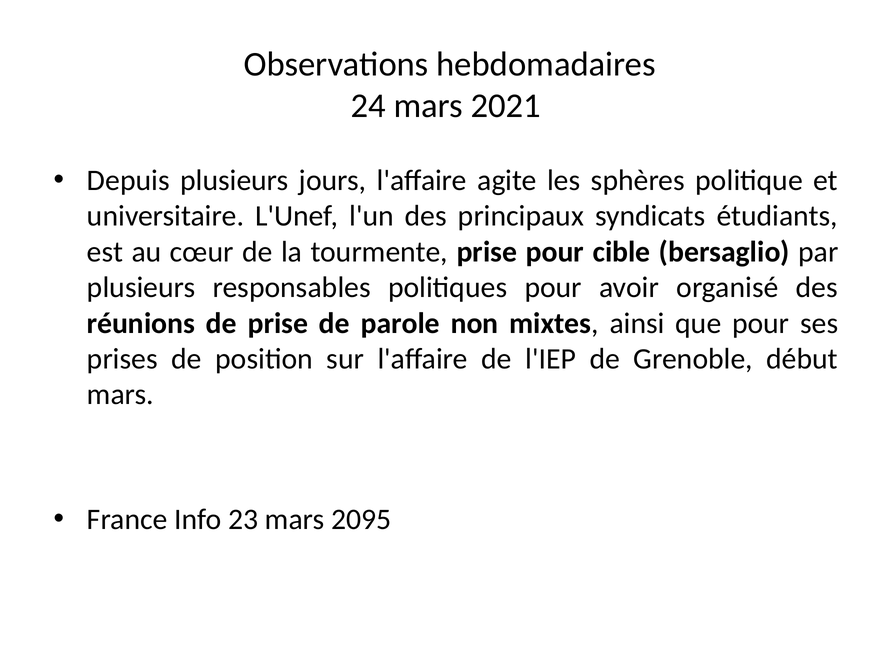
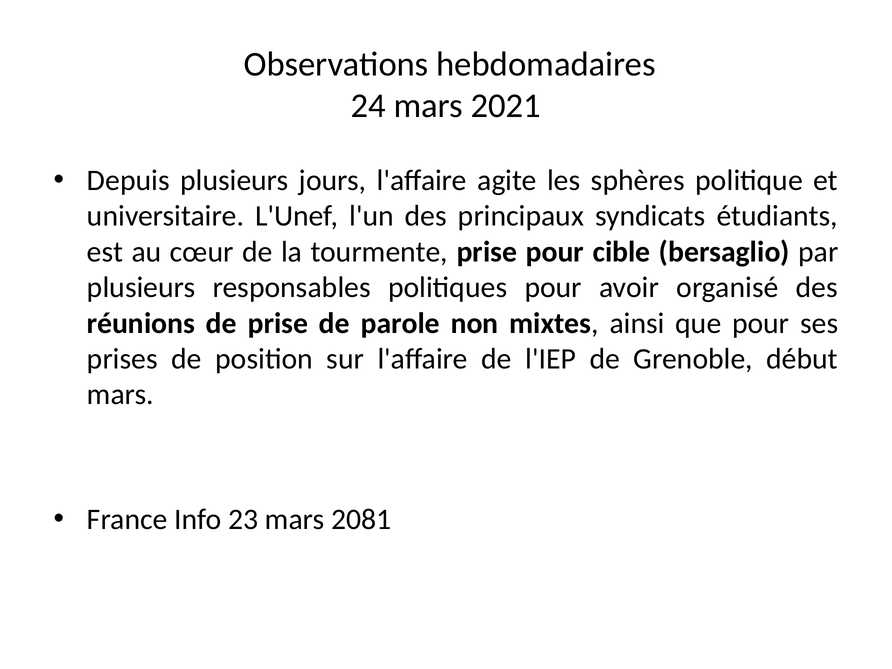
2095: 2095 -> 2081
